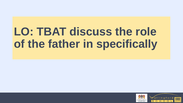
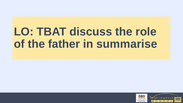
specifically: specifically -> summarise
